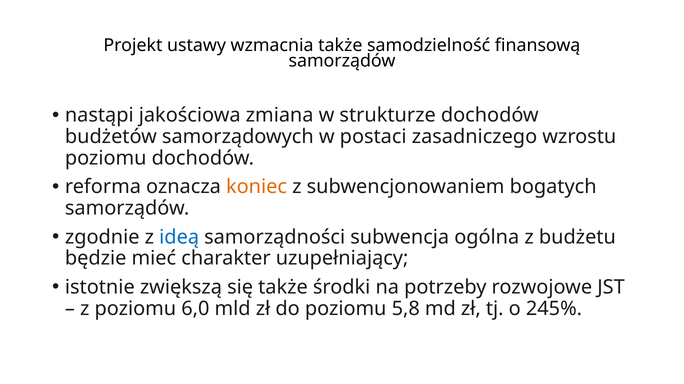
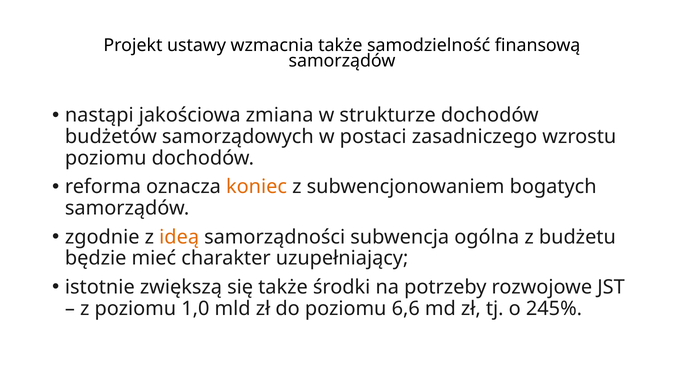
ideą colour: blue -> orange
6,0: 6,0 -> 1,0
5,8: 5,8 -> 6,6
